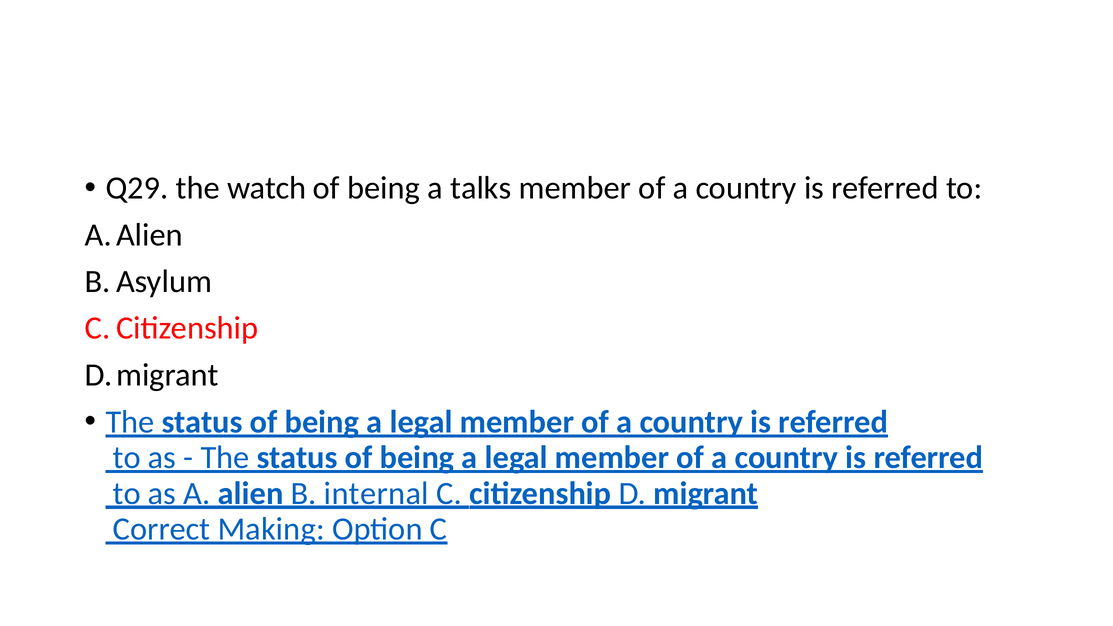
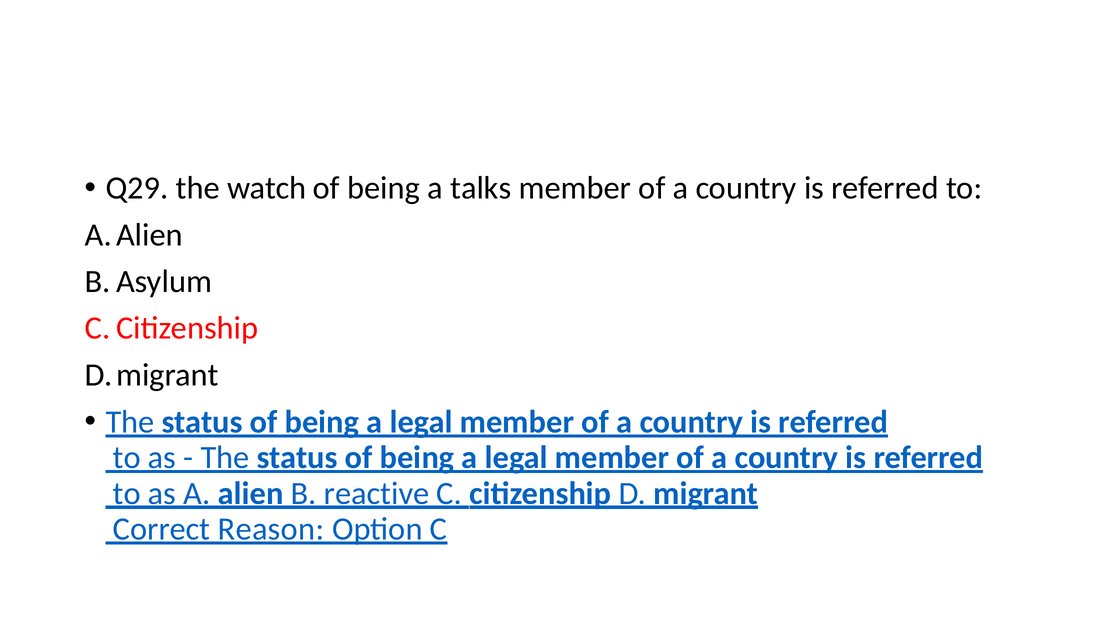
internal: internal -> reactive
Making: Making -> Reason
